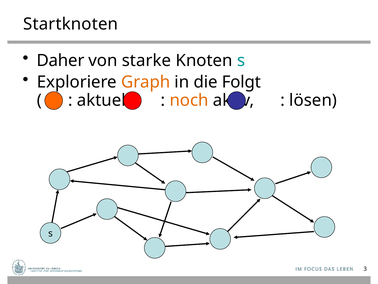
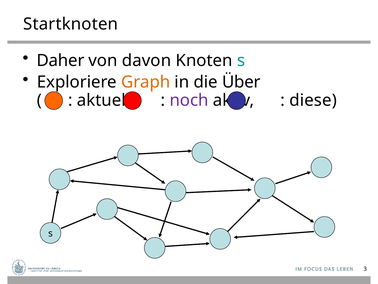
starke: starke -> davon
Folgt: Folgt -> Über
noch colour: orange -> purple
lösen: lösen -> diese
